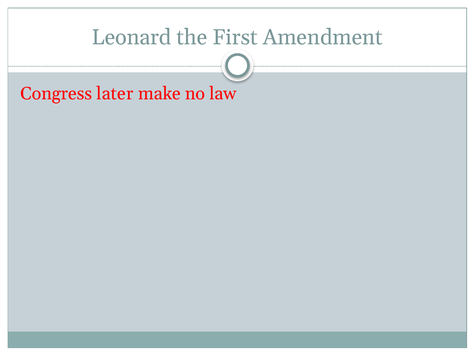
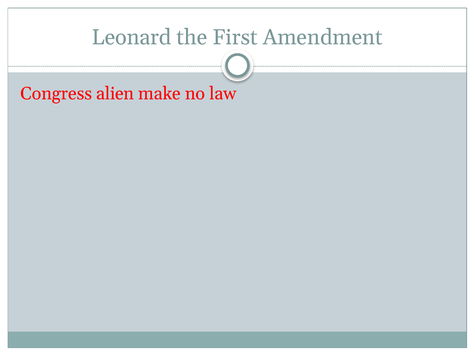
later: later -> alien
